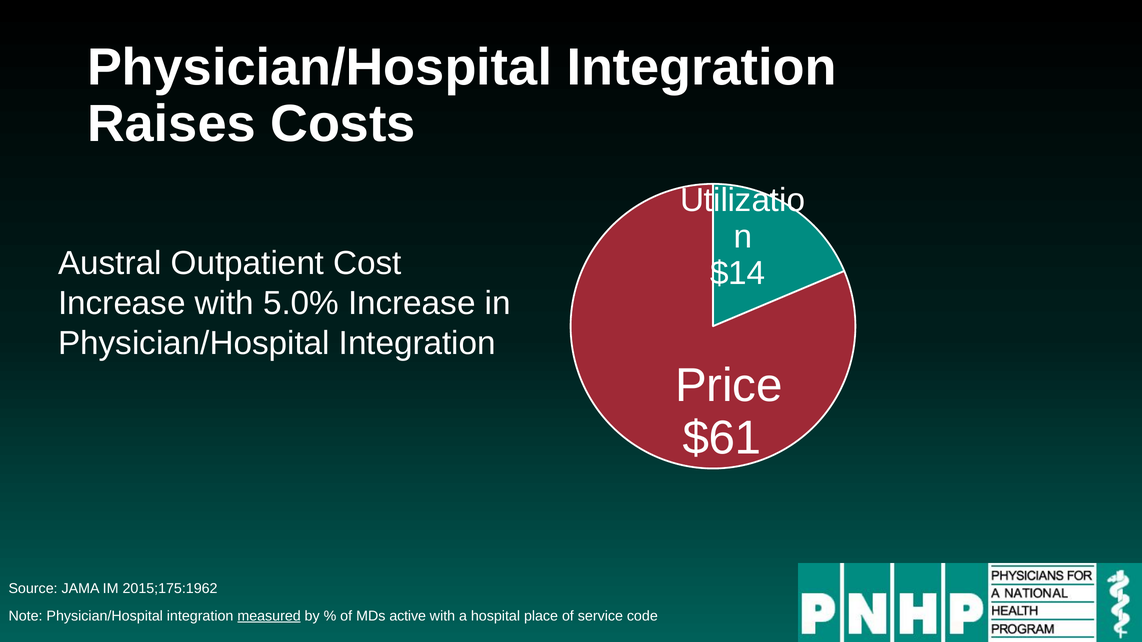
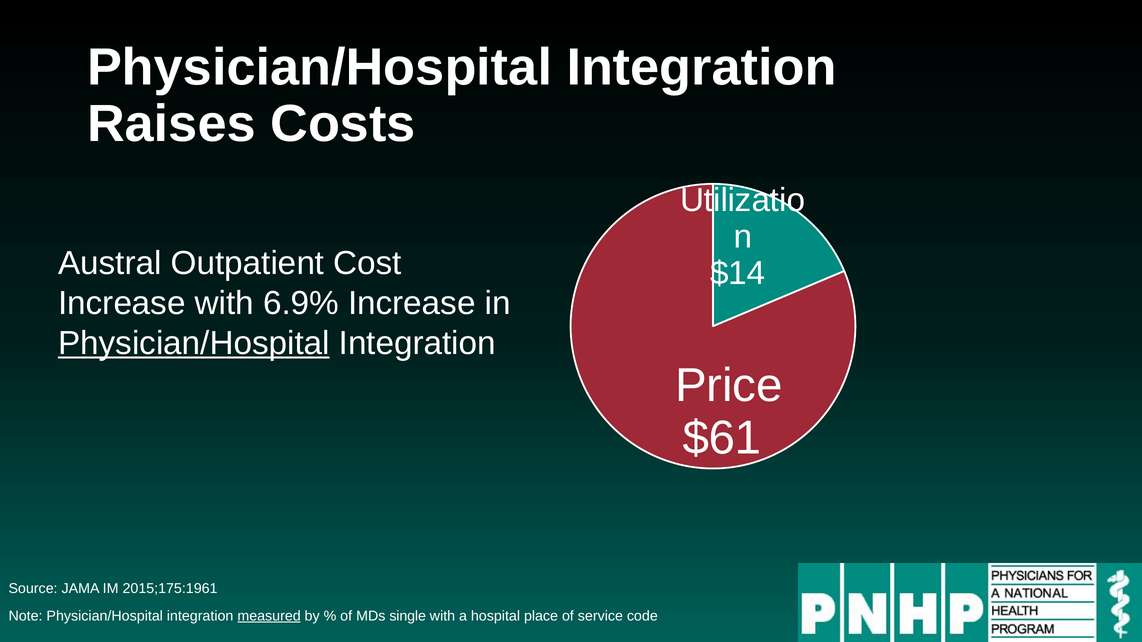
5.0%: 5.0% -> 6.9%
Physician/Hospital at (194, 343) underline: none -> present
2015;175:1962: 2015;175:1962 -> 2015;175:1961
active: active -> single
